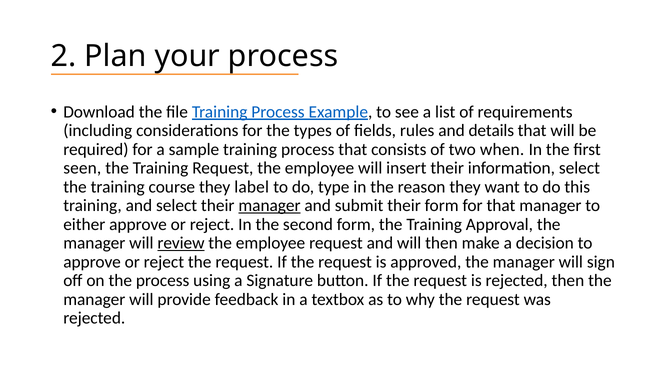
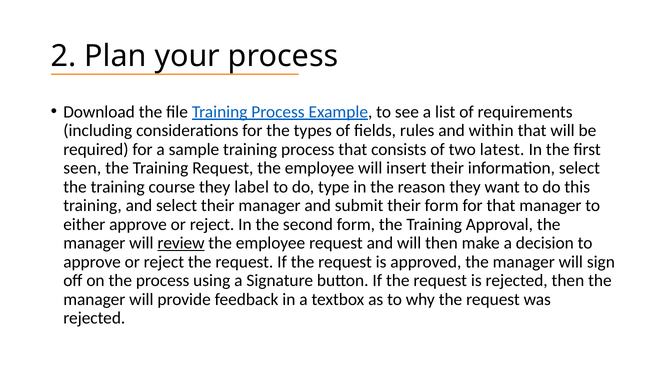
details: details -> within
when: when -> latest
manager at (270, 205) underline: present -> none
